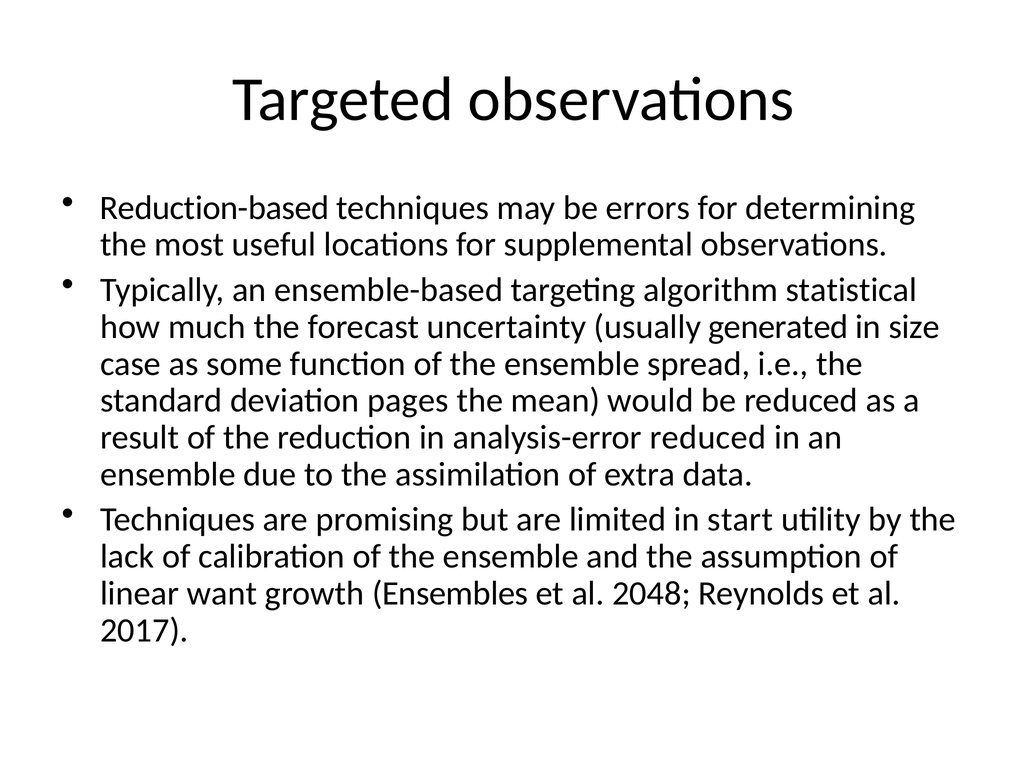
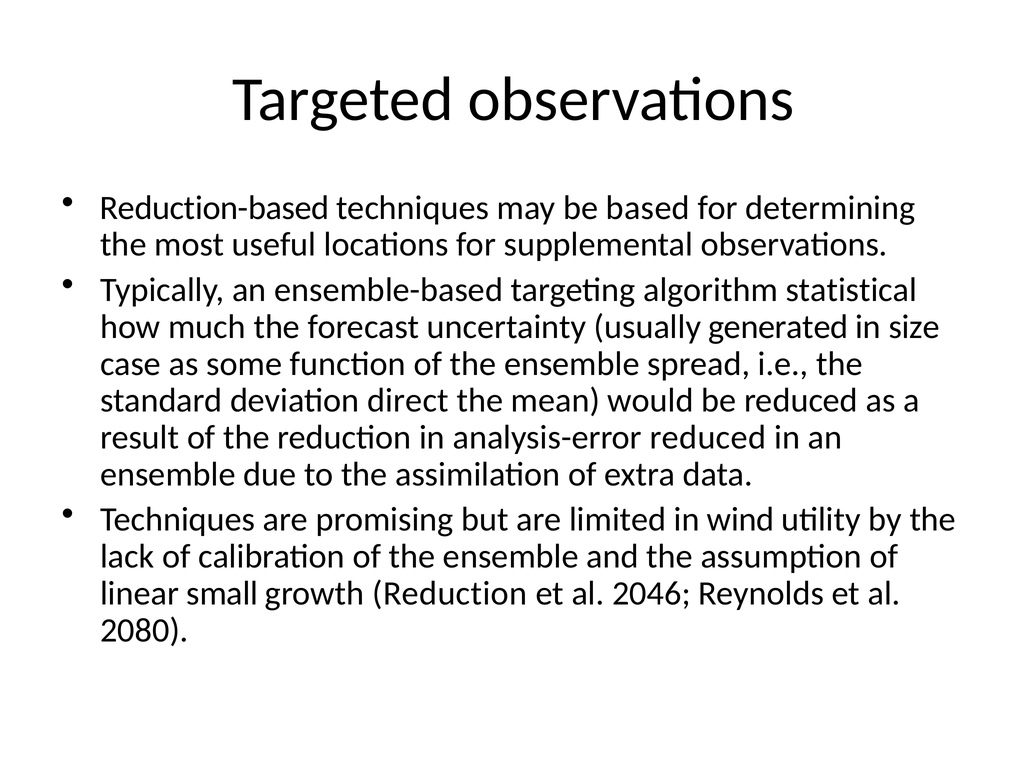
errors: errors -> based
pages: pages -> direct
start: start -> wind
want: want -> small
growth Ensembles: Ensembles -> Reduction
2048: 2048 -> 2046
2017: 2017 -> 2080
